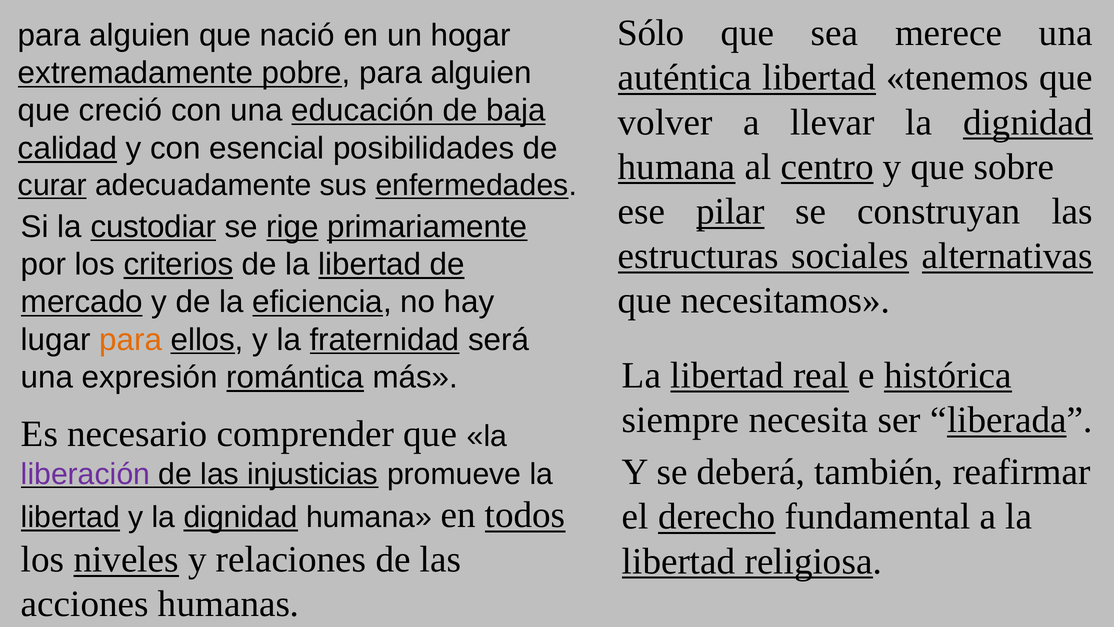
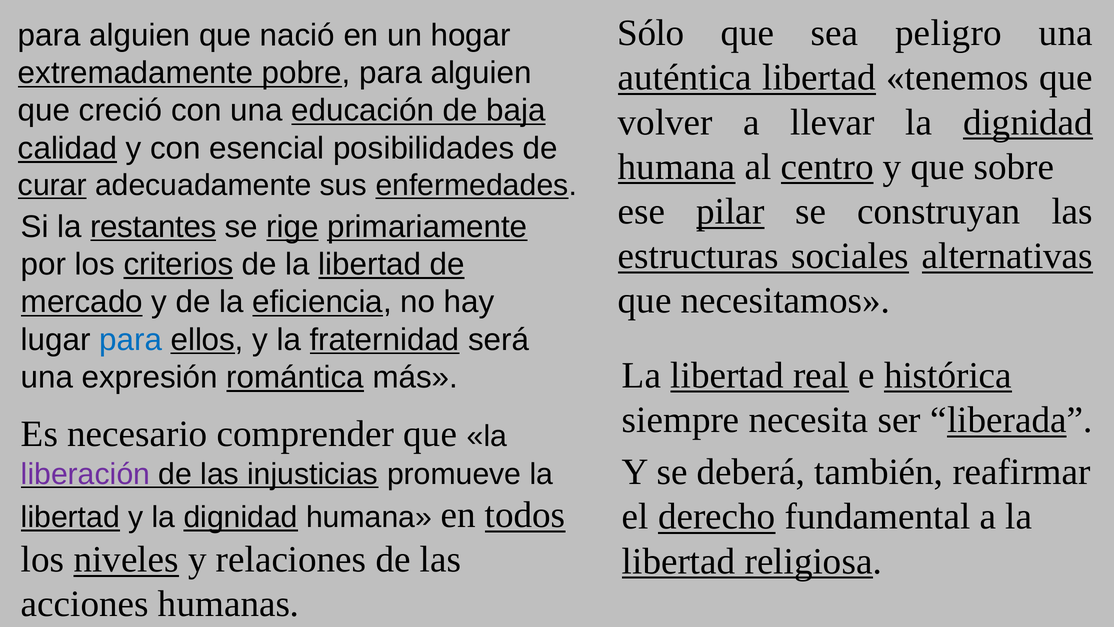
merece: merece -> peligro
custodiar: custodiar -> restantes
para at (131, 339) colour: orange -> blue
